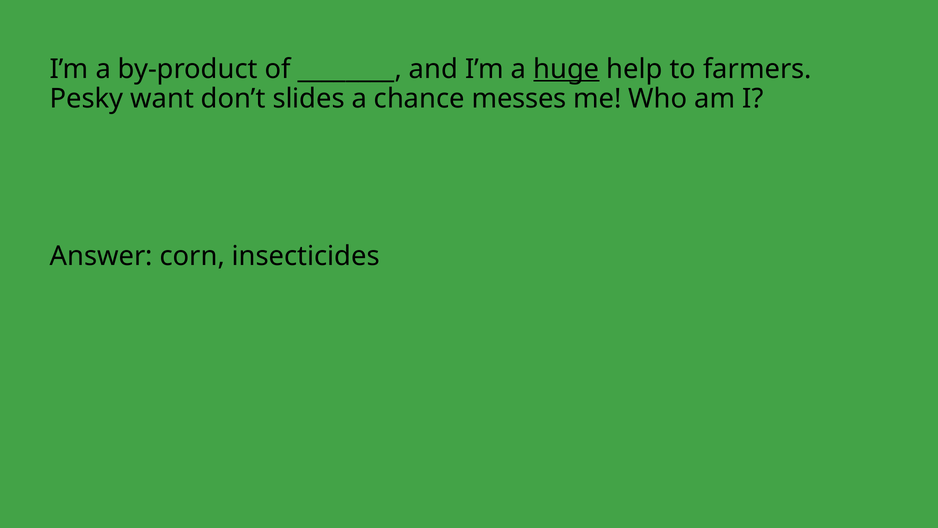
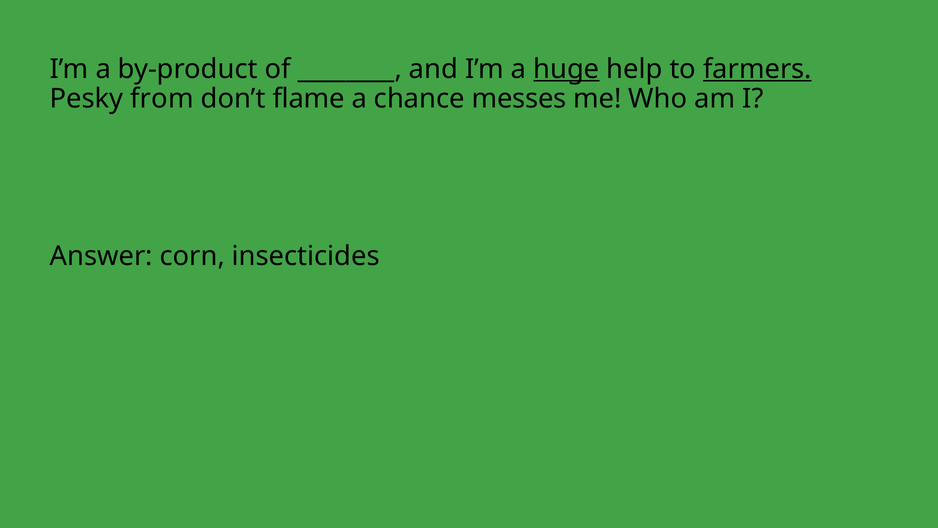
farmers underline: none -> present
want: want -> from
slides: slides -> flame
